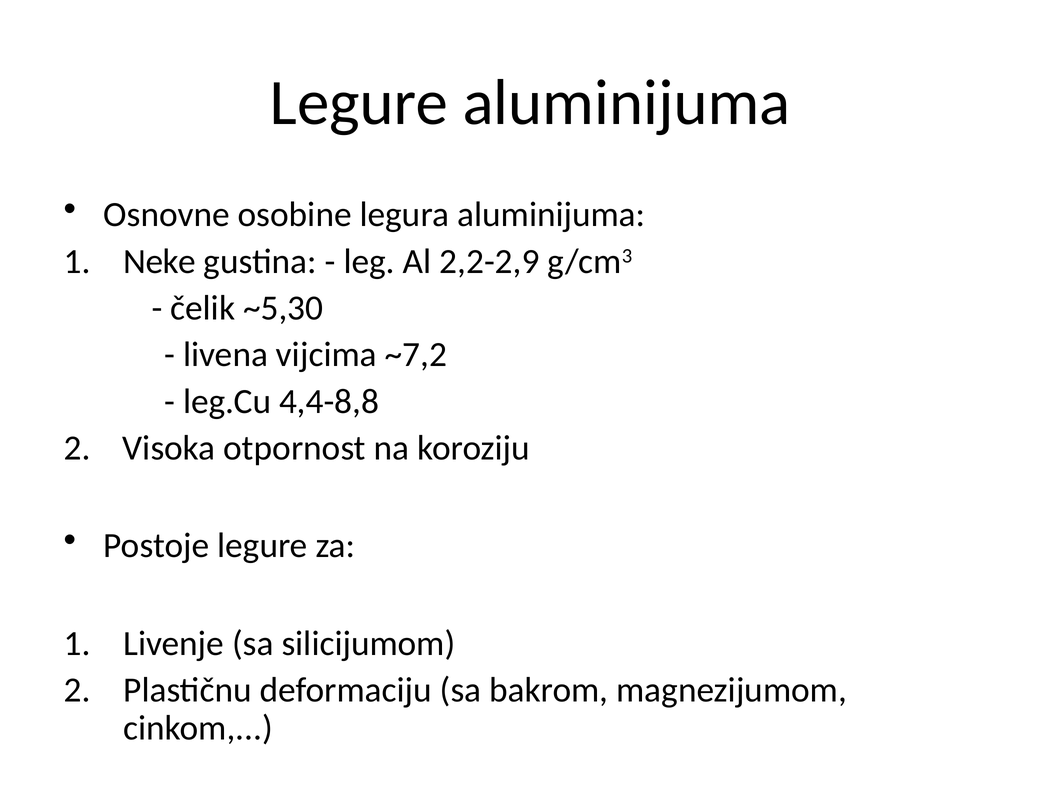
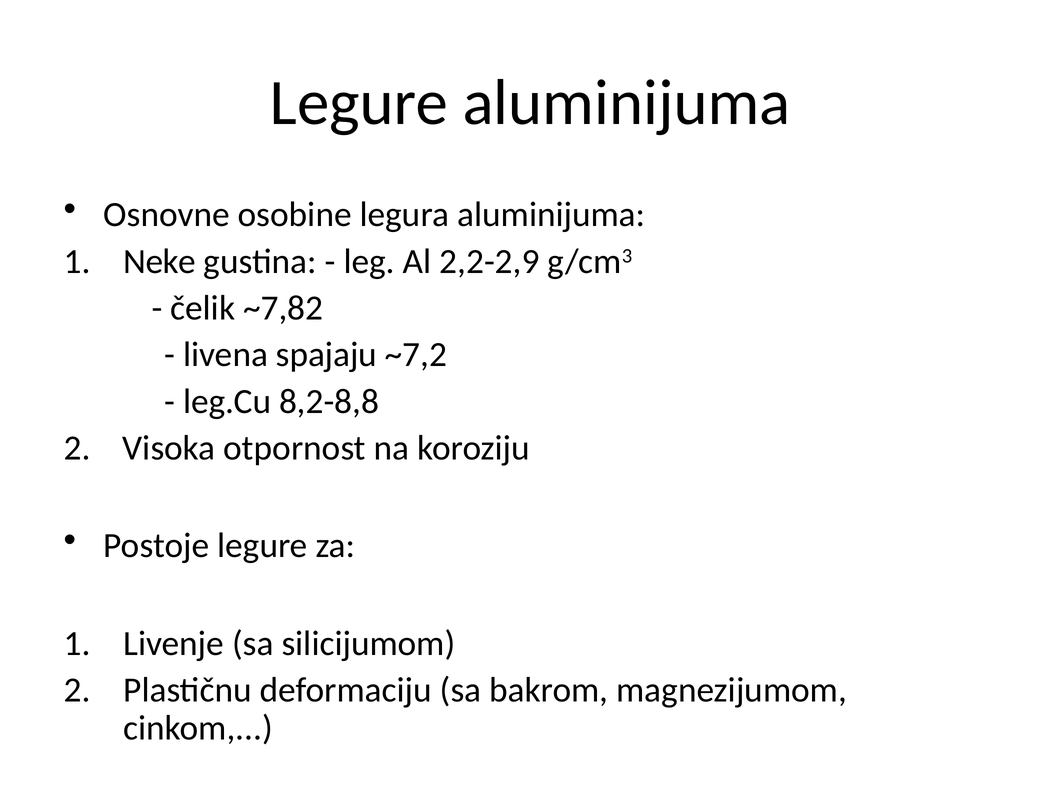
~5,30: ~5,30 -> ~7,82
vijcima: vijcima -> spajaju
4,4-8,8: 4,4-8,8 -> 8,2-8,8
